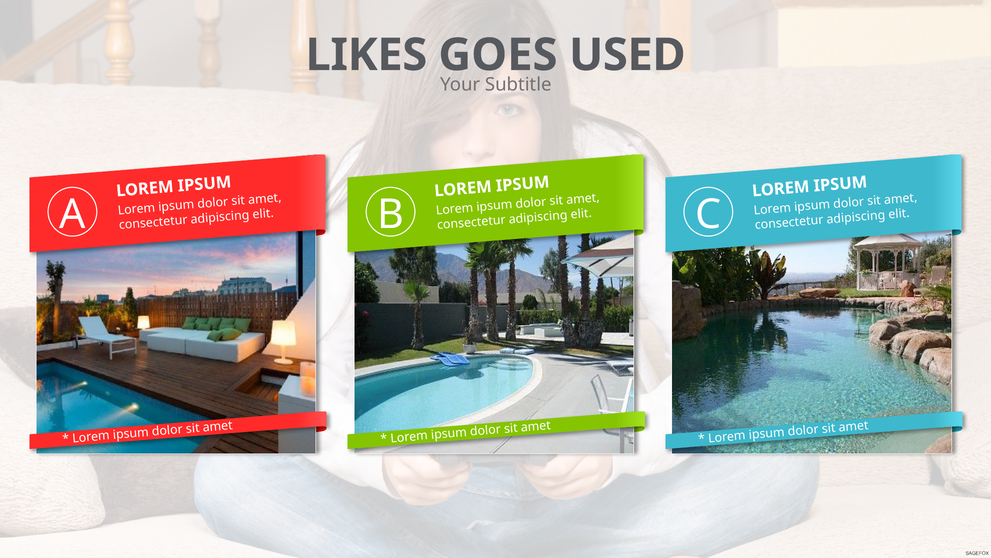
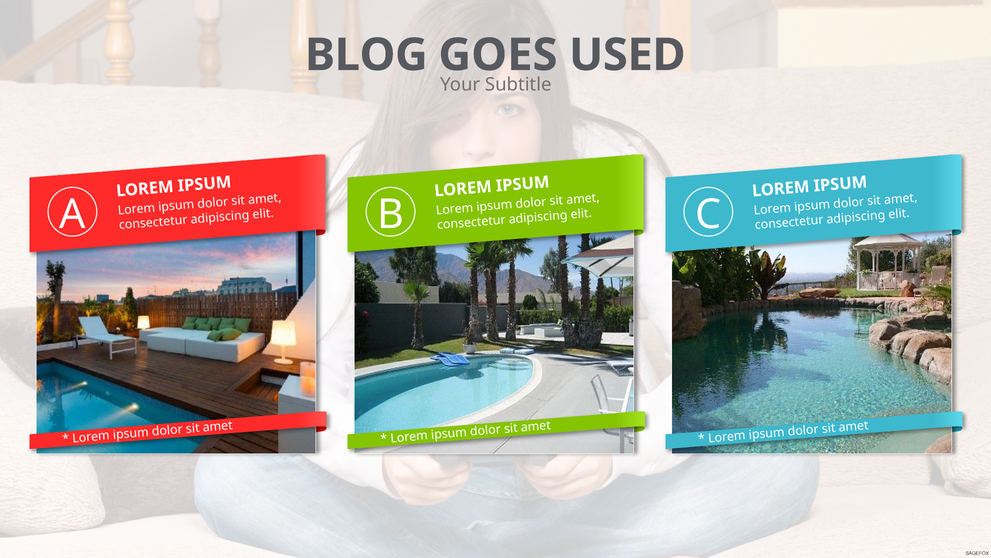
LIKES: LIKES -> BLOG
